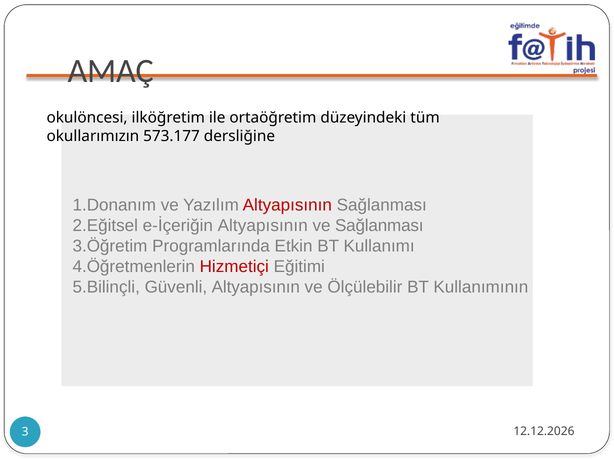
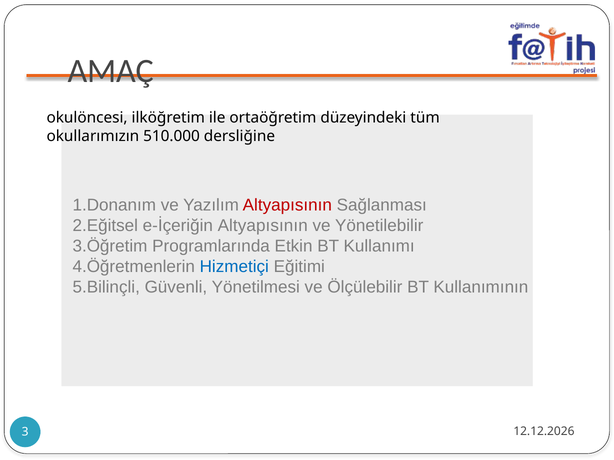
573.177: 573.177 -> 510.000
ve Sağlanması: Sağlanması -> Yönetilebilir
Hizmetiçi colour: red -> blue
Güvenli Altyapısının: Altyapısının -> Yönetilmesi
